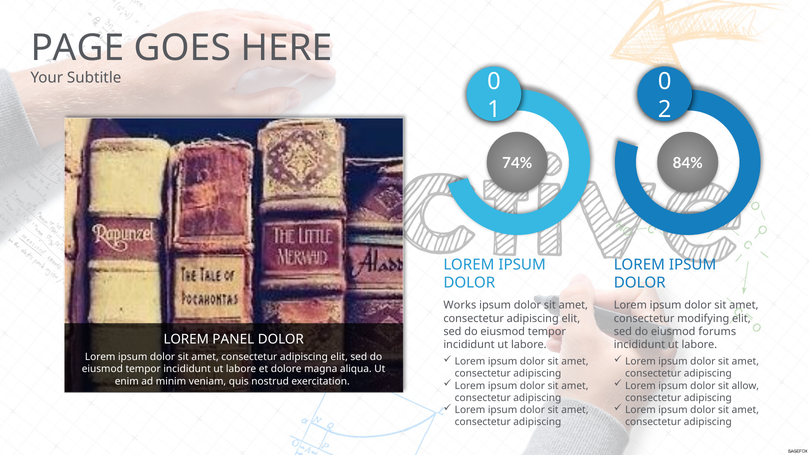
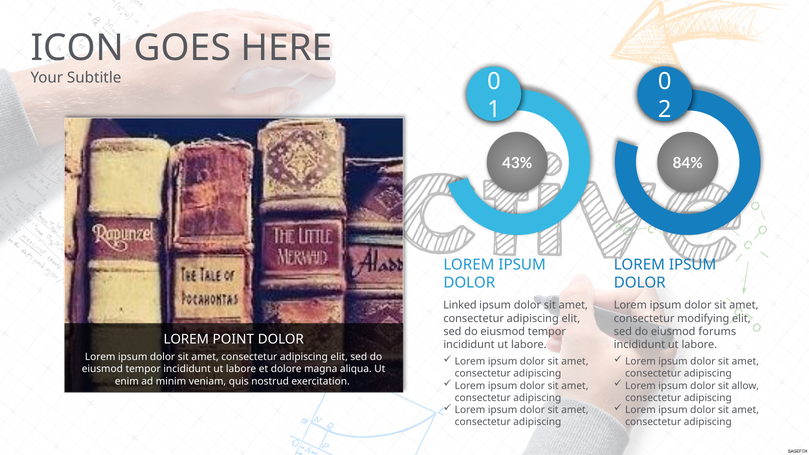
PAGE: PAGE -> ICON
74%: 74% -> 43%
Works: Works -> Linked
PANEL: PANEL -> POINT
